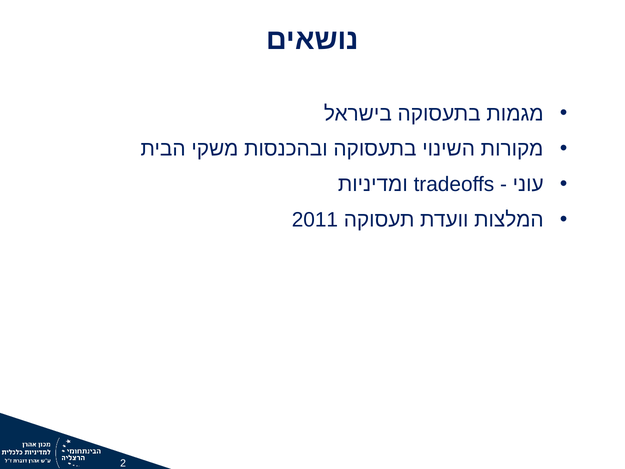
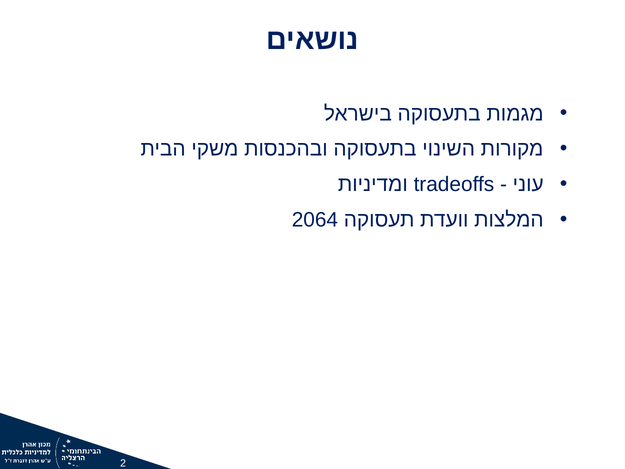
2011: 2011 -> 2064
